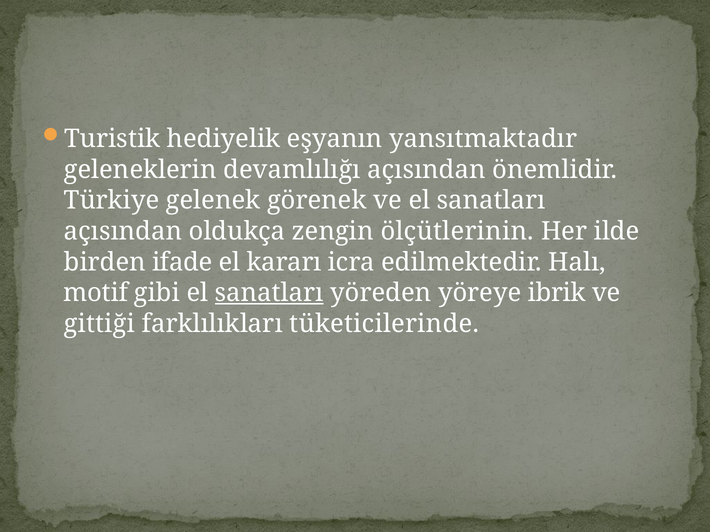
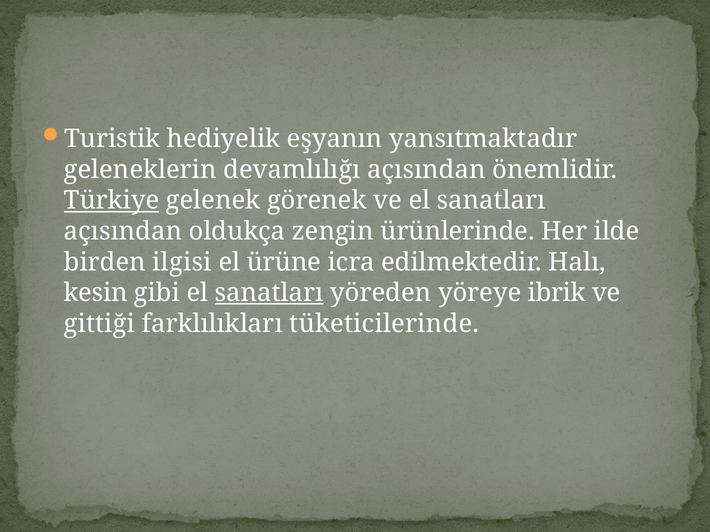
Türkiye underline: none -> present
ölçütlerinin: ölçütlerinin -> ürünlerinde
ifade: ifade -> ilgisi
kararı: kararı -> ürüne
motif: motif -> kesin
